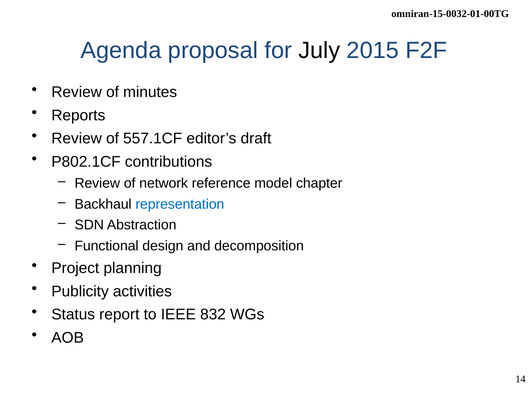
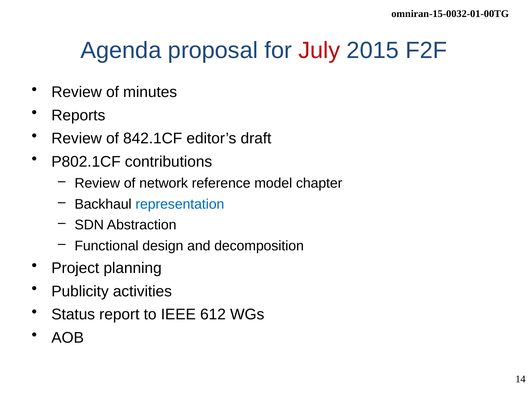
July colour: black -> red
557.1CF: 557.1CF -> 842.1CF
832: 832 -> 612
